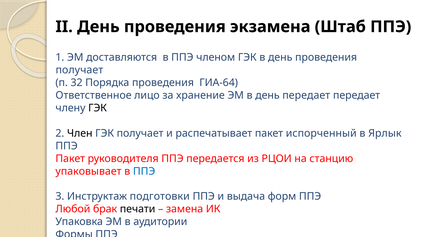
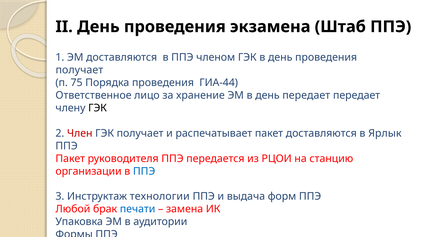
32: 32 -> 75
ГИА-64: ГИА-64 -> ГИА-44
Член colour: black -> red
пакет испорченный: испорченный -> доставляются
упаковывает: упаковывает -> организации
подготовки: подготовки -> технологии
печати colour: black -> blue
